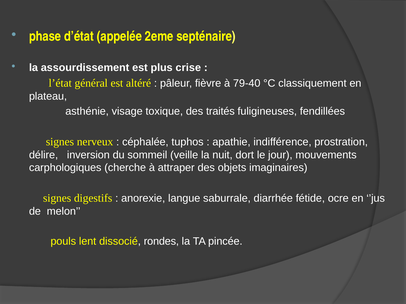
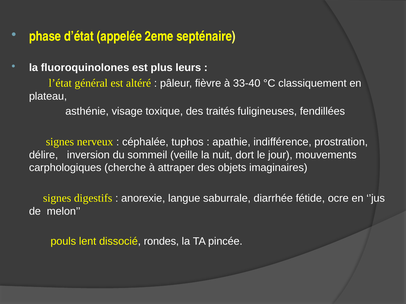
assourdissement: assourdissement -> fluoroquinolones
crise: crise -> leurs
79-40: 79-40 -> 33-40
